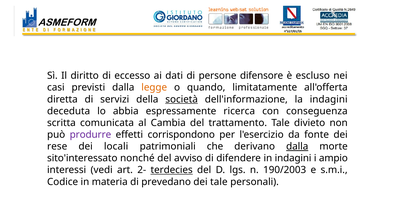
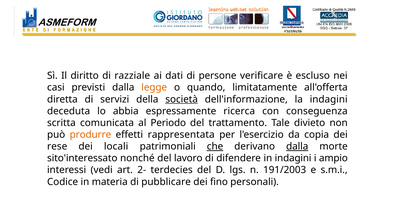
eccesso: eccesso -> razziale
difensore: difensore -> verificare
Cambia: Cambia -> Periodo
produrre colour: purple -> orange
corrispondono: corrispondono -> rappresentata
fonte: fonte -> copia
che underline: none -> present
avviso: avviso -> lavoro
terdecies underline: present -> none
190/2003: 190/2003 -> 191/2003
prevedano: prevedano -> pubblicare
dei tale: tale -> fino
